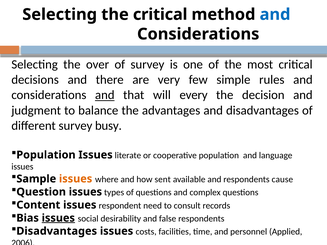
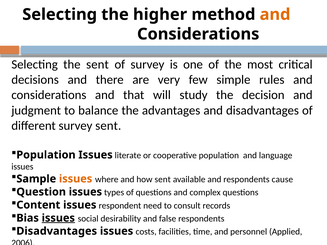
the critical: critical -> higher
and at (275, 14) colour: blue -> orange
the over: over -> sent
and at (105, 95) underline: present -> none
every: every -> study
survey busy: busy -> sent
